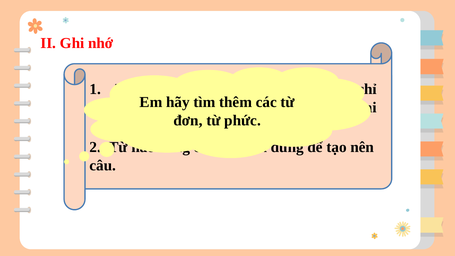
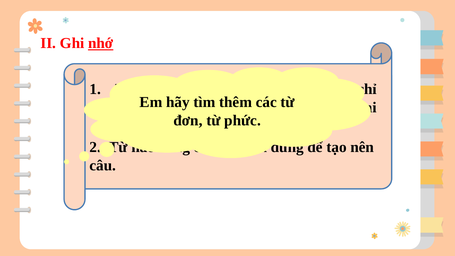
nhớ underline: none -> present
